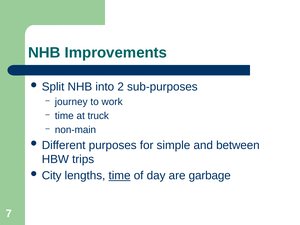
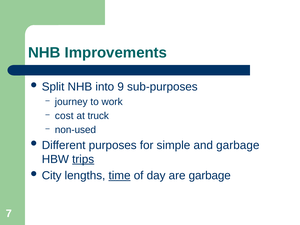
2: 2 -> 9
time at (64, 116): time -> cost
non-main: non-main -> non-used
and between: between -> garbage
trips underline: none -> present
